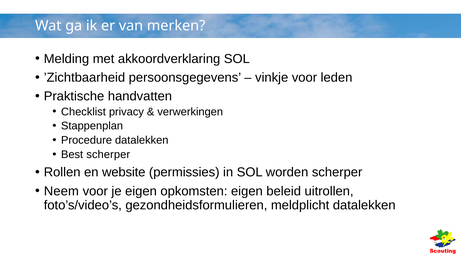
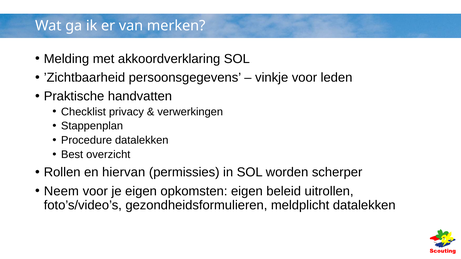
Best scherper: scherper -> overzicht
website: website -> hiervan
